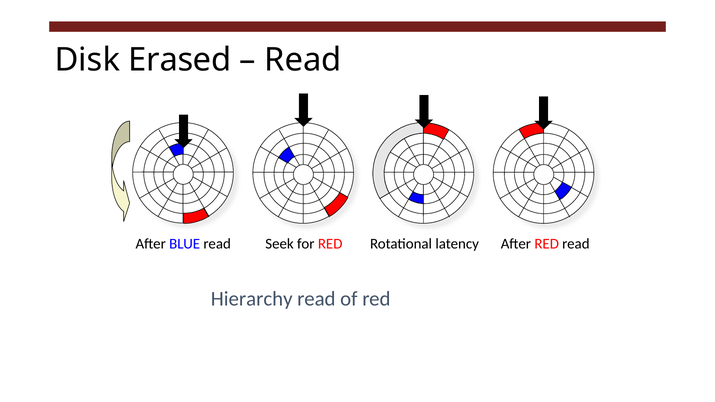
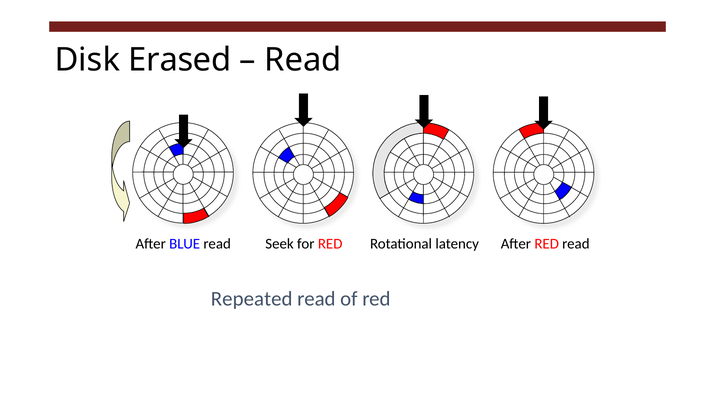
Hierarchy: Hierarchy -> Repeated
